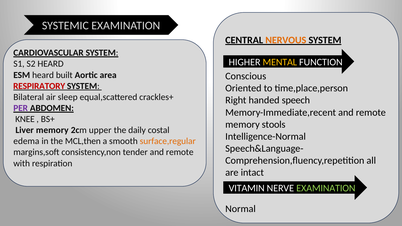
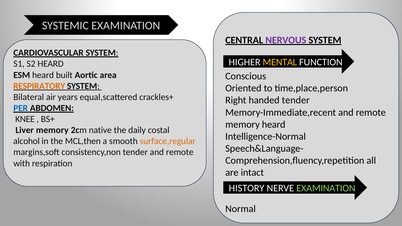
NERVOUS colour: orange -> purple
RESPIRATORY colour: red -> orange
sleep: sleep -> years
handed speech: speech -> tender
PER colour: purple -> blue
memory stools: stools -> heard
upper: upper -> native
edema: edema -> alcohol
VITAMIN: VITAMIN -> HISTORY
